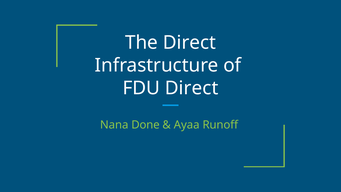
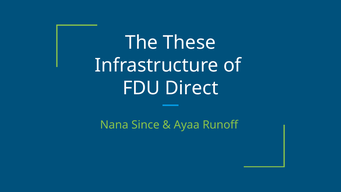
The Direct: Direct -> These
Done: Done -> Since
